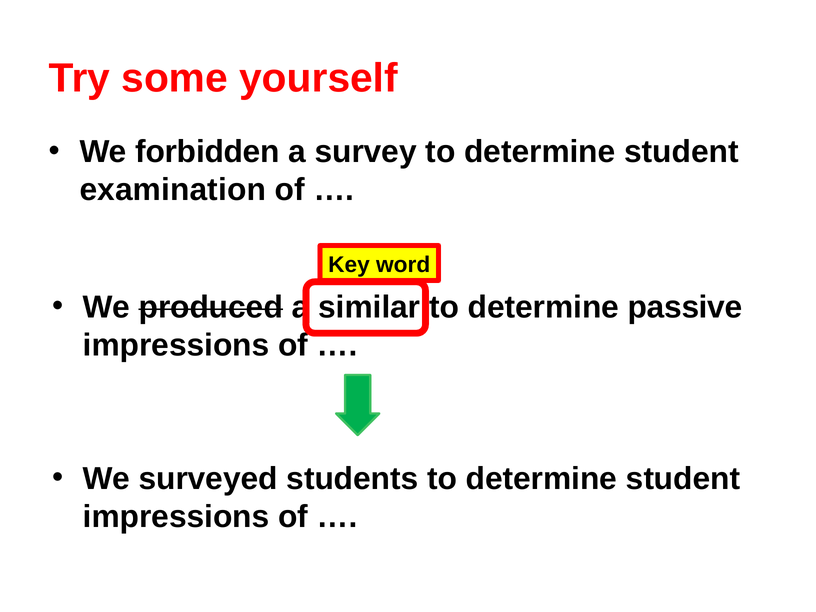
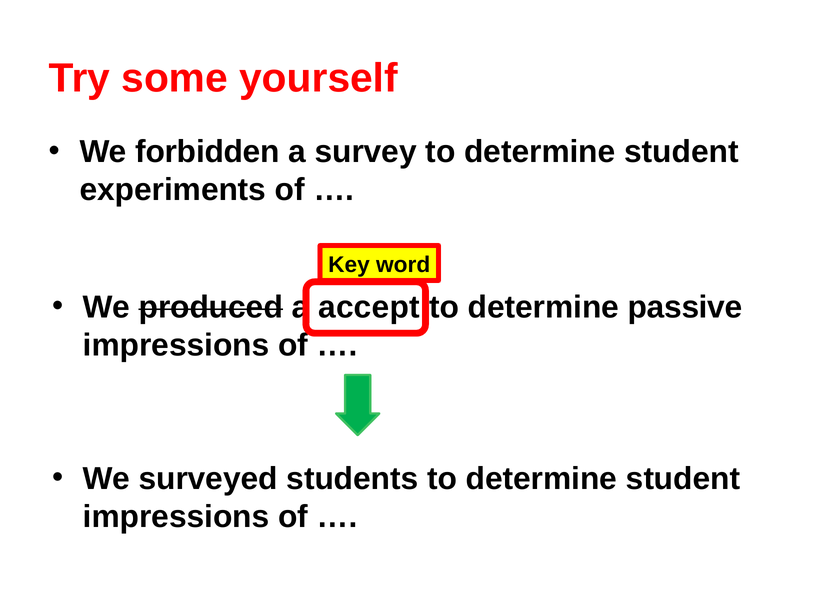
examination: examination -> experiments
similar: similar -> accept
